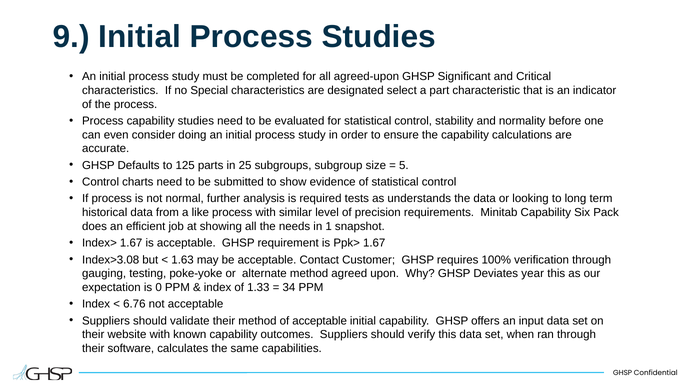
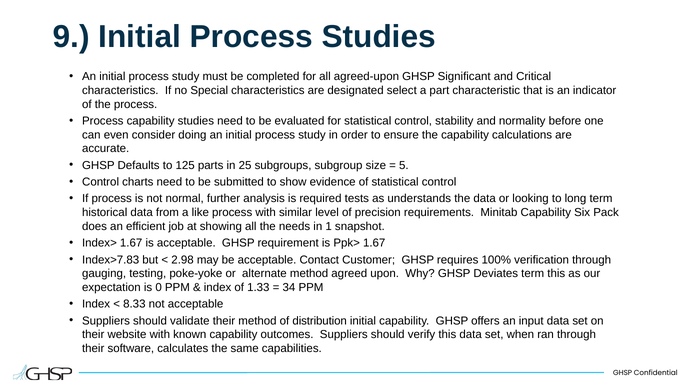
Index>3.08: Index>3.08 -> Index>7.83
1.63: 1.63 -> 2.98
Deviates year: year -> term
6.76: 6.76 -> 8.33
of acceptable: acceptable -> distribution
